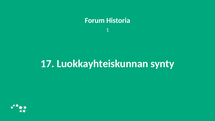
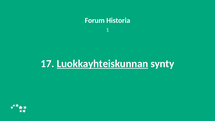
Luokkayhteiskunnan underline: none -> present
